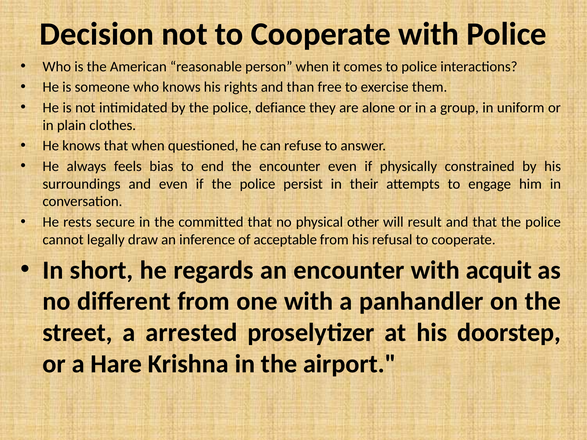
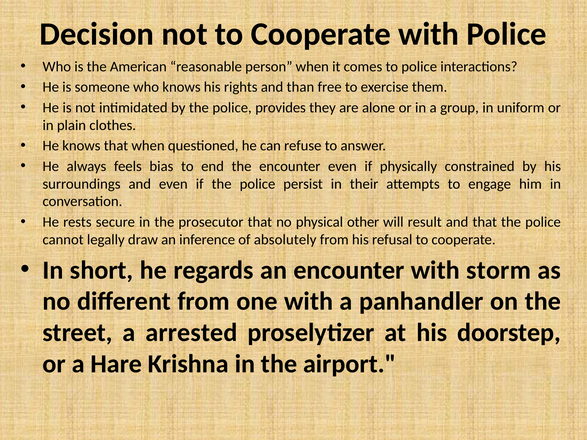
defiance: defiance -> provides
committed: committed -> prosecutor
acceptable: acceptable -> absolutely
acquit: acquit -> storm
